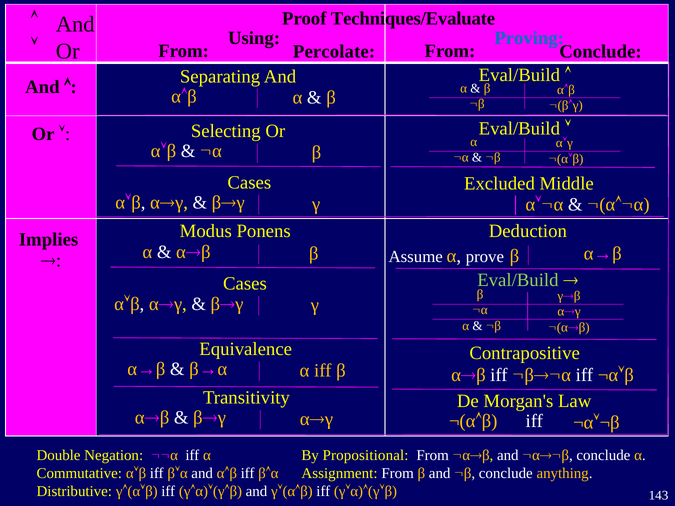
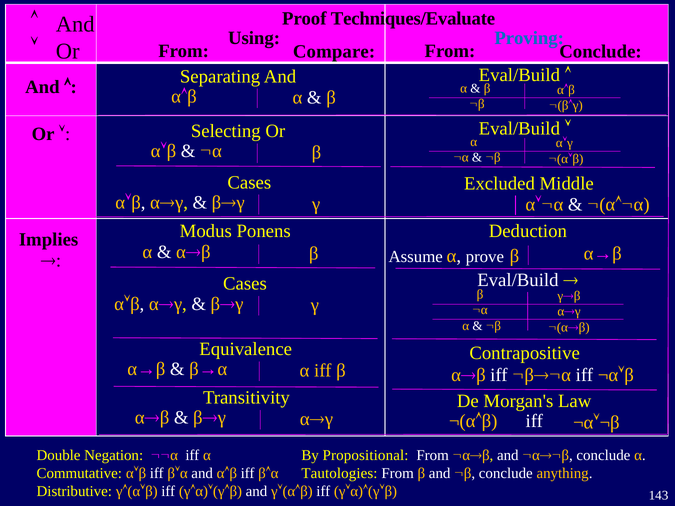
Percolate: Percolate -> Compare
Eval/Build at (518, 280) colour: light green -> white
Assignment: Assignment -> Tautologies
